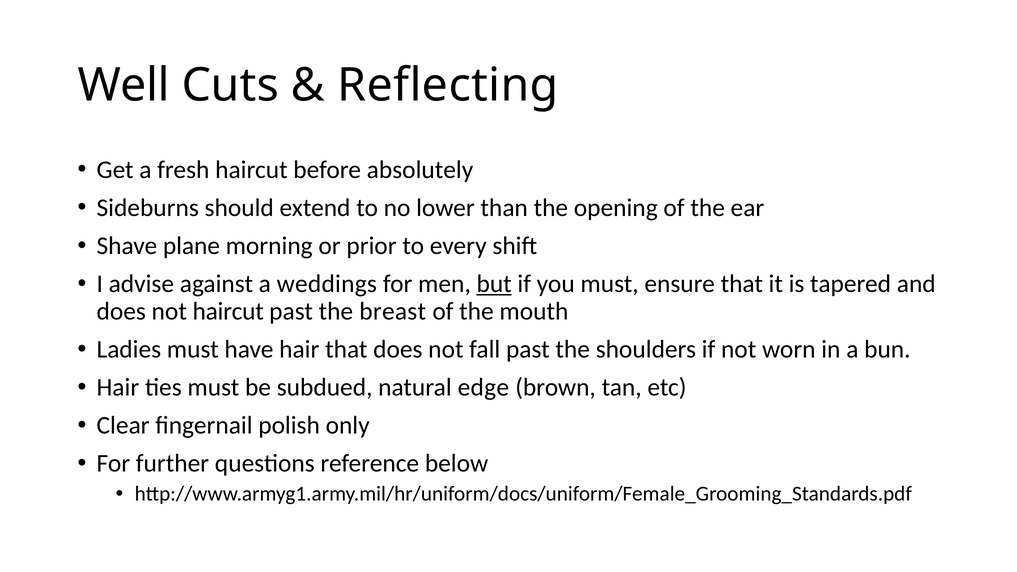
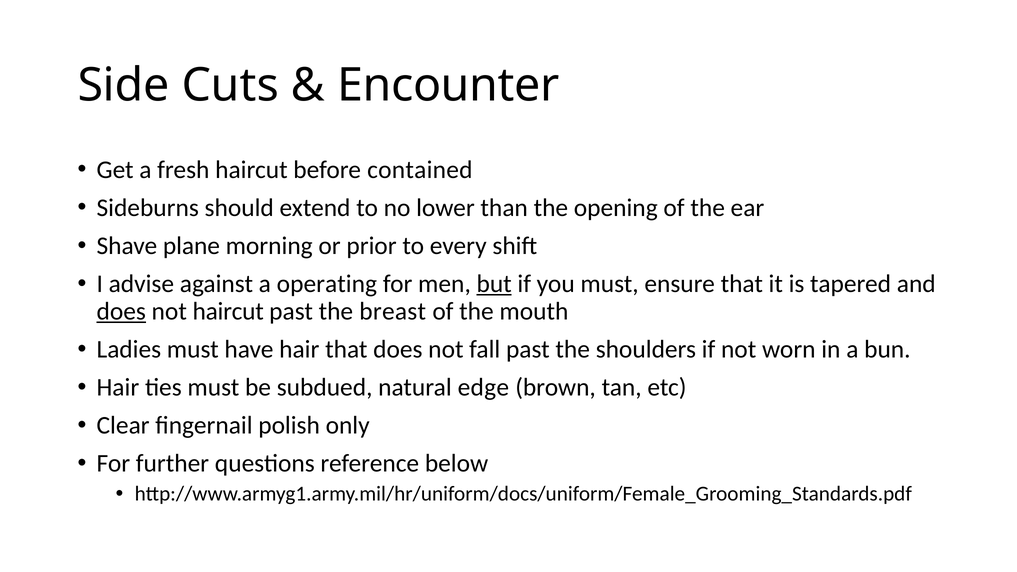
Well: Well -> Side
Reflecting: Reflecting -> Encounter
absolutely: absolutely -> contained
weddings: weddings -> operating
does at (121, 311) underline: none -> present
